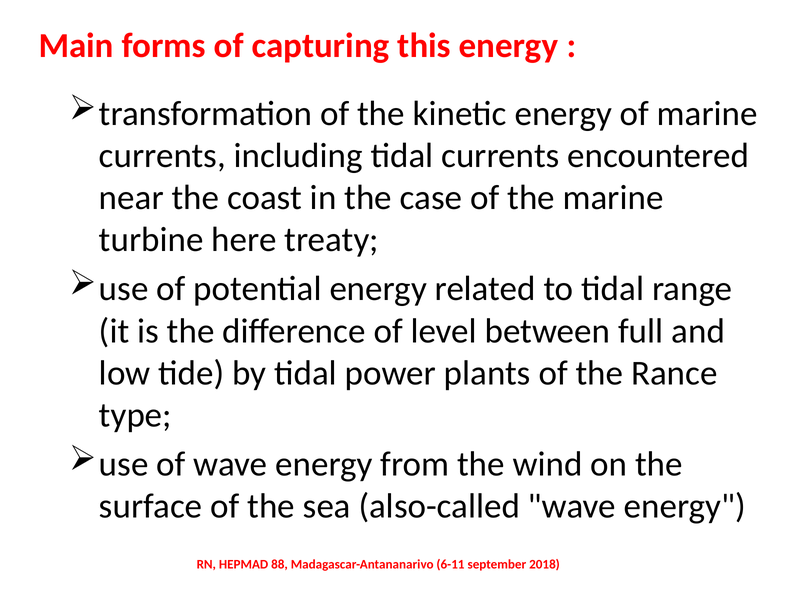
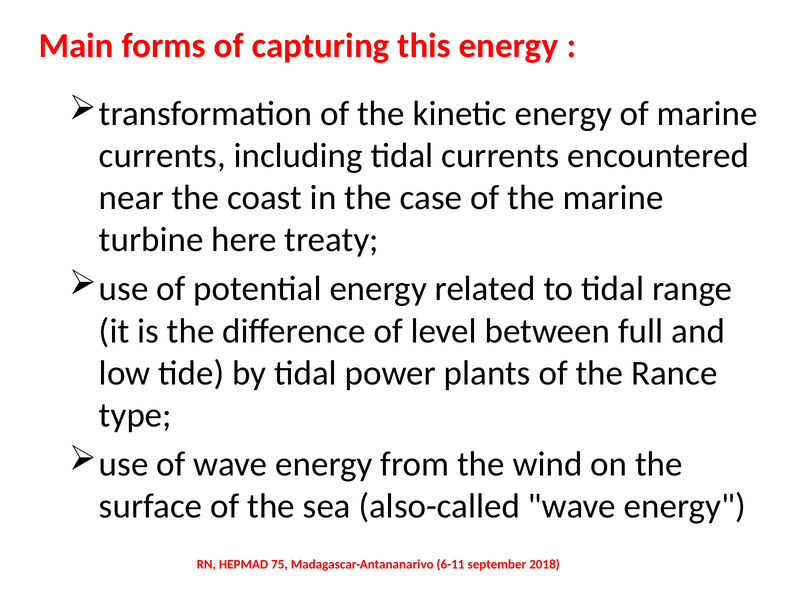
88: 88 -> 75
